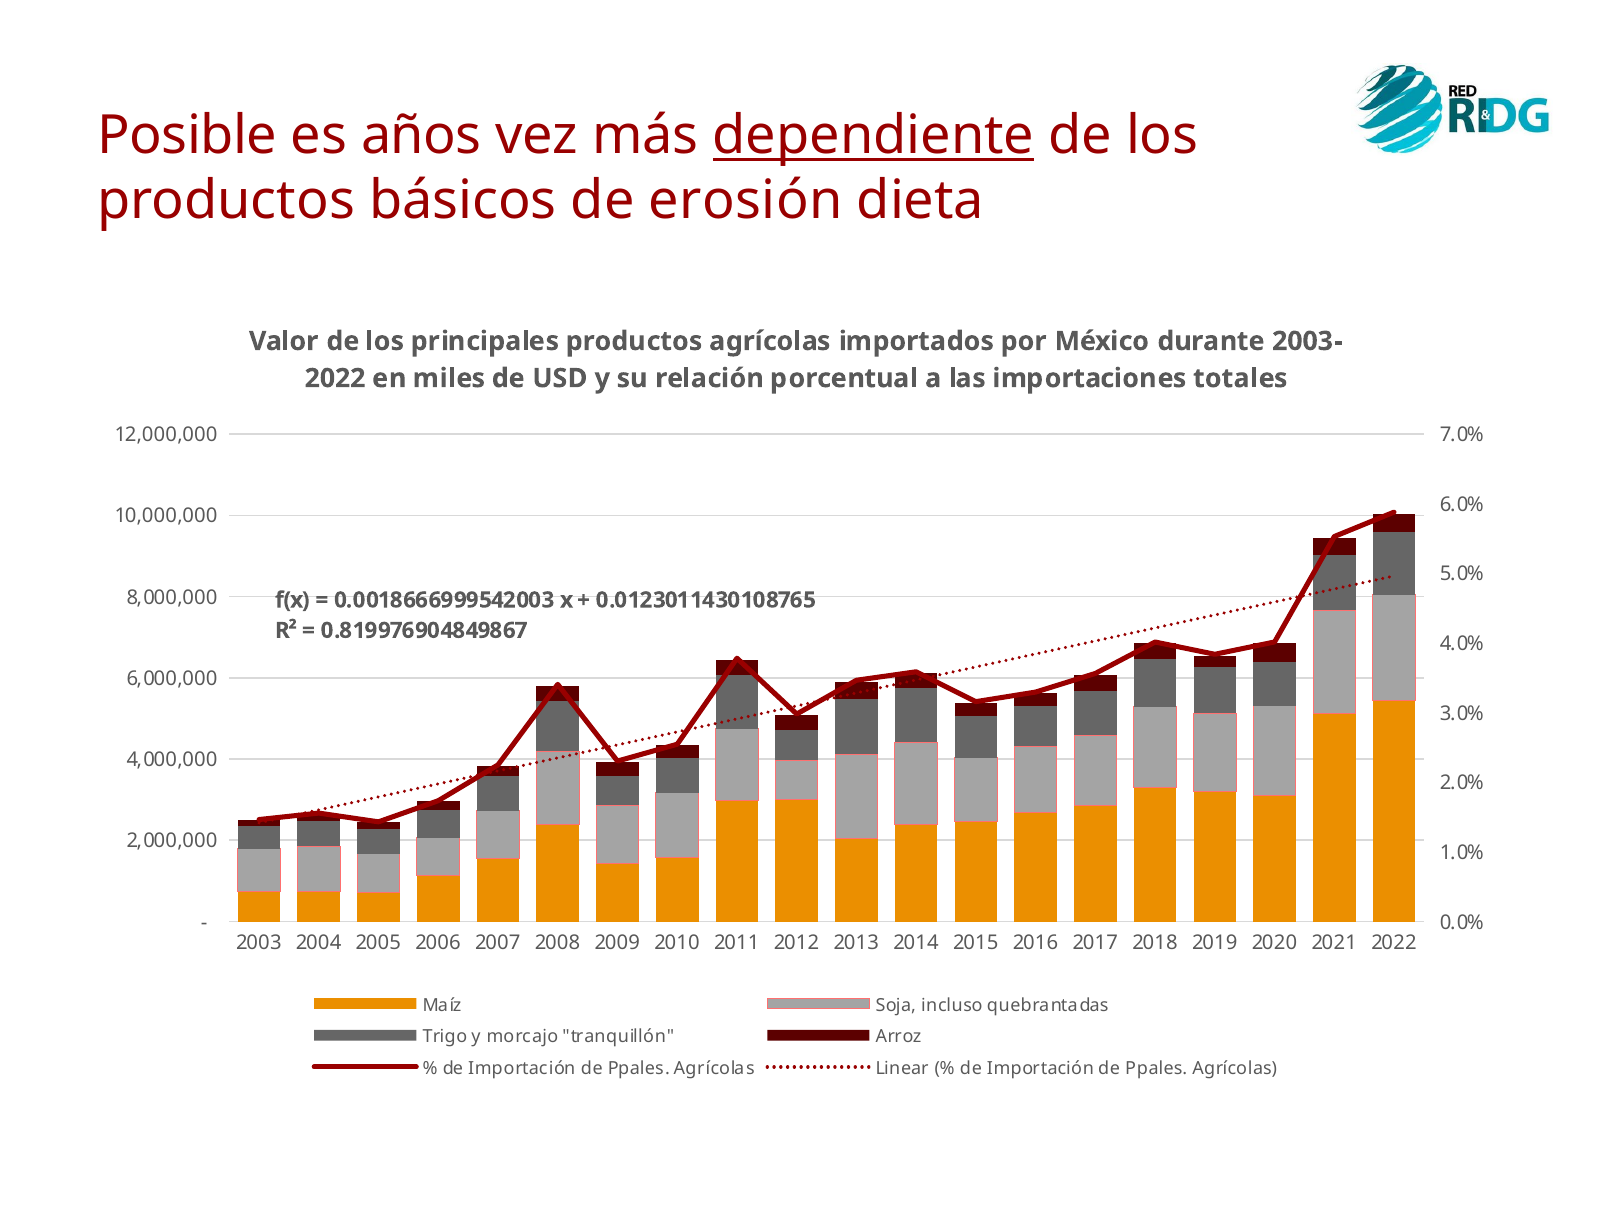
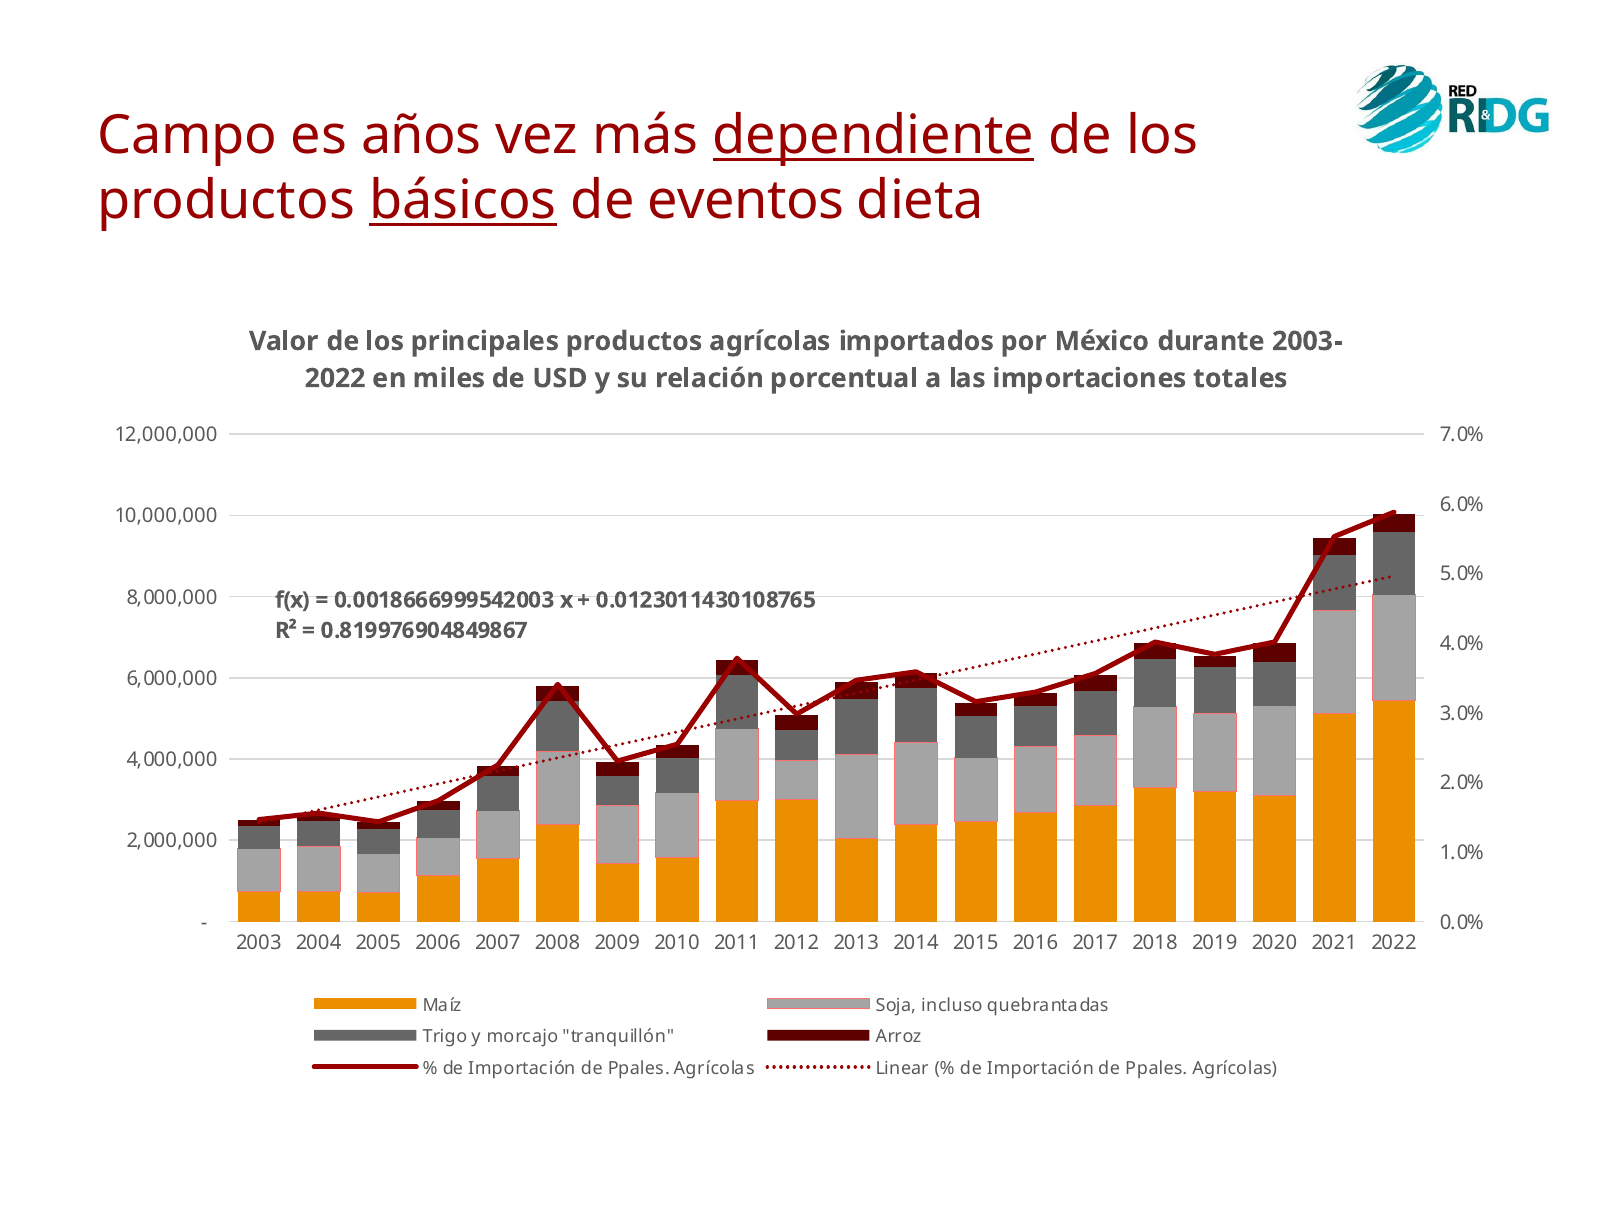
Posible: Posible -> Campo
básicos underline: none -> present
erosión: erosión -> eventos
